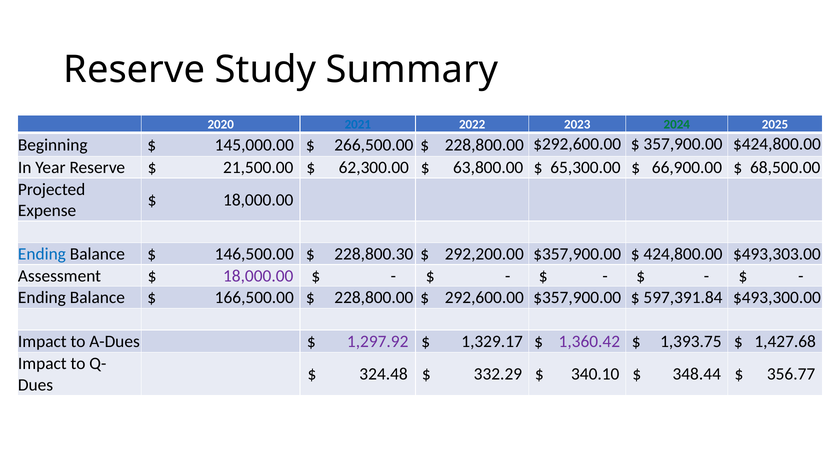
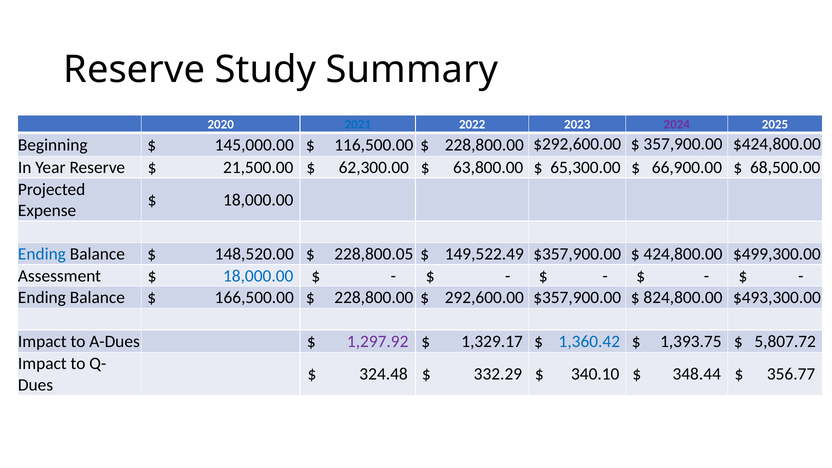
2024 colour: green -> purple
266,500.00: 266,500.00 -> 116,500.00
146,500.00: 146,500.00 -> 148,520.00
228,800.30: 228,800.30 -> 228,800.05
292,200.00: 292,200.00 -> 149,522.49
$493,303.00: $493,303.00 -> $499,300.00
18,000.00 at (258, 276) colour: purple -> blue
597,391.84: 597,391.84 -> 824,800.00
1,360.42 colour: purple -> blue
1,427.68: 1,427.68 -> 5,807.72
